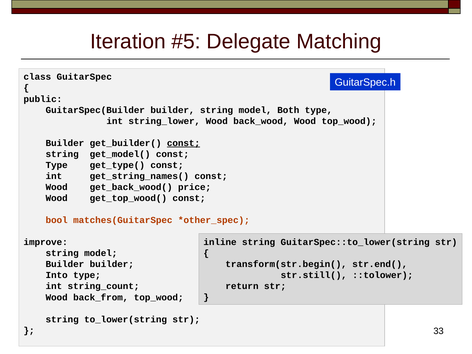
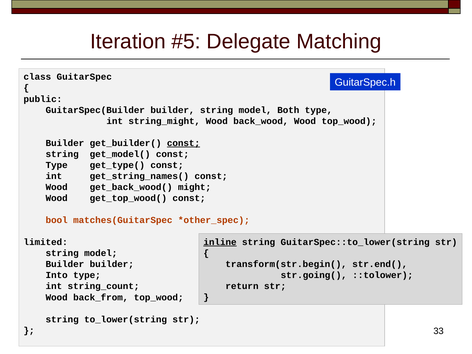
string_lower: string_lower -> string_might
price: price -> might
inline underline: none -> present
improve: improve -> limited
str.still(: str.still( -> str.going(
